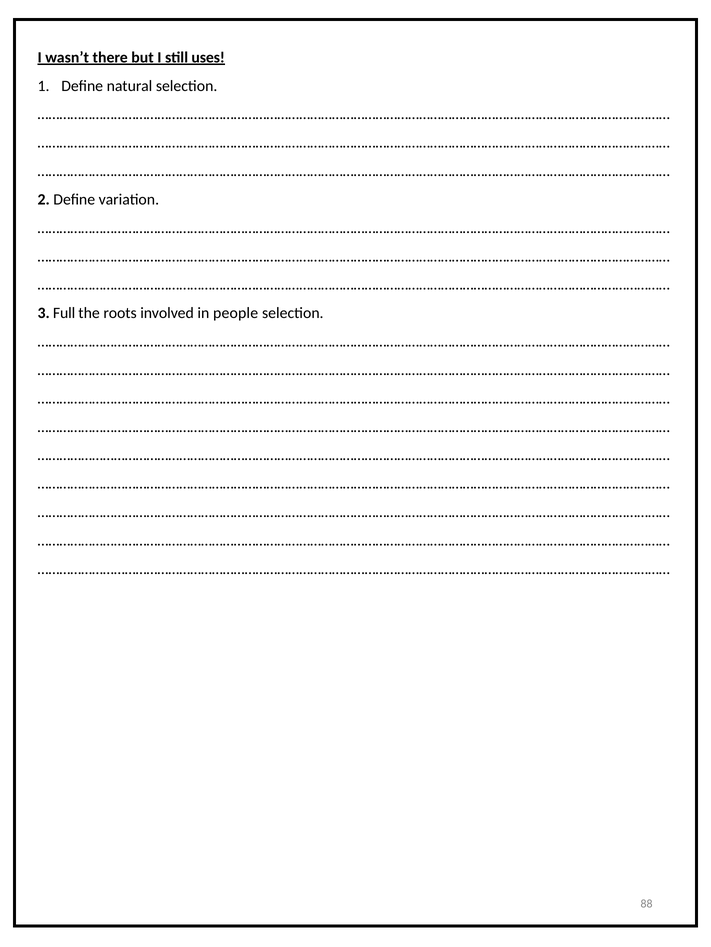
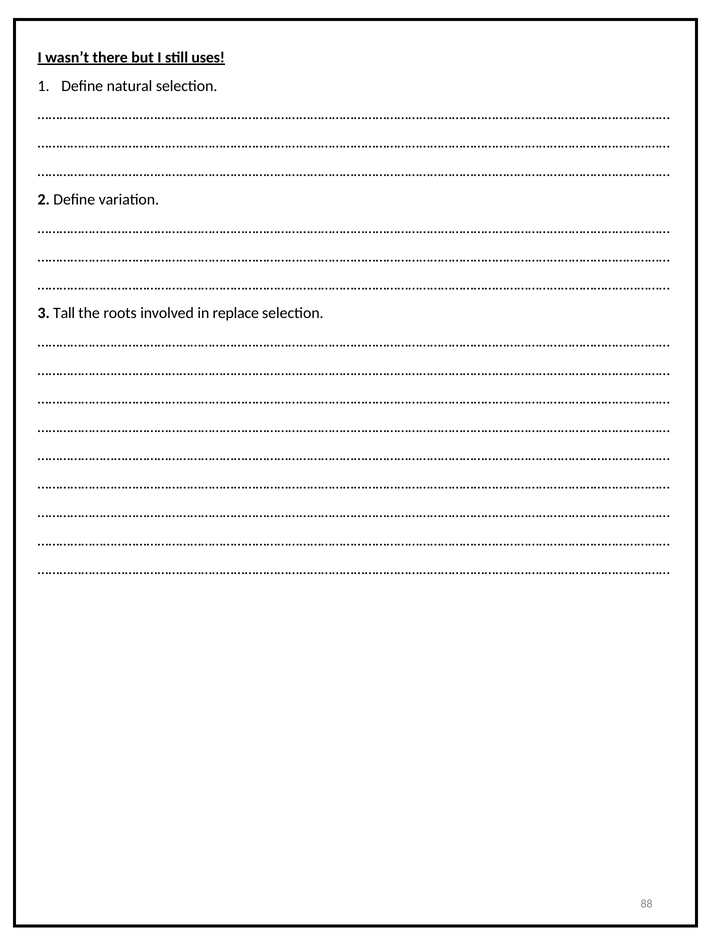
Full: Full -> Tall
people: people -> replace
